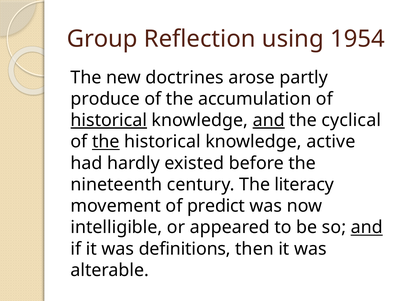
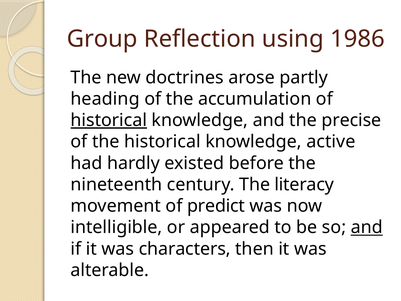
1954: 1954 -> 1986
produce: produce -> heading
and at (269, 120) underline: present -> none
cyclical: cyclical -> precise
the at (106, 142) underline: present -> none
definitions: definitions -> characters
